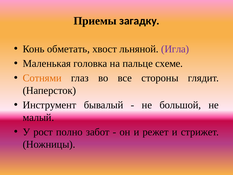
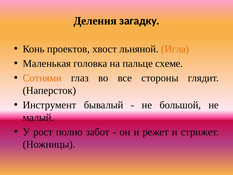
Приемы: Приемы -> Деления
обметать: обметать -> проектов
Игла colour: purple -> orange
